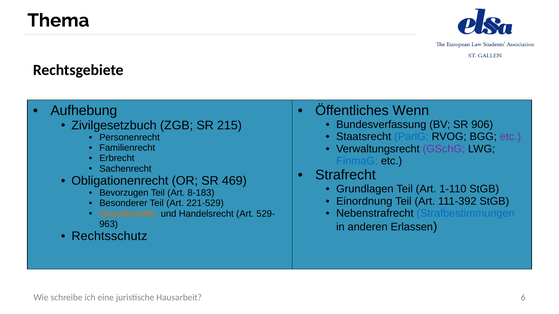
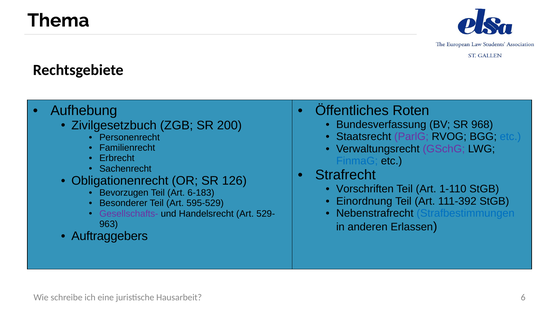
Wenn: Wenn -> Roten
906: 906 -> 968
215: 215 -> 200
ParlG colour: blue -> purple
etc at (510, 137) colour: purple -> blue
469: 469 -> 126
Grundlagen: Grundlagen -> Vorschriften
8-183: 8-183 -> 6-183
221-529: 221-529 -> 595-529
Gesellschafts- colour: orange -> purple
Rechtsschutz: Rechtsschutz -> Auftraggebers
